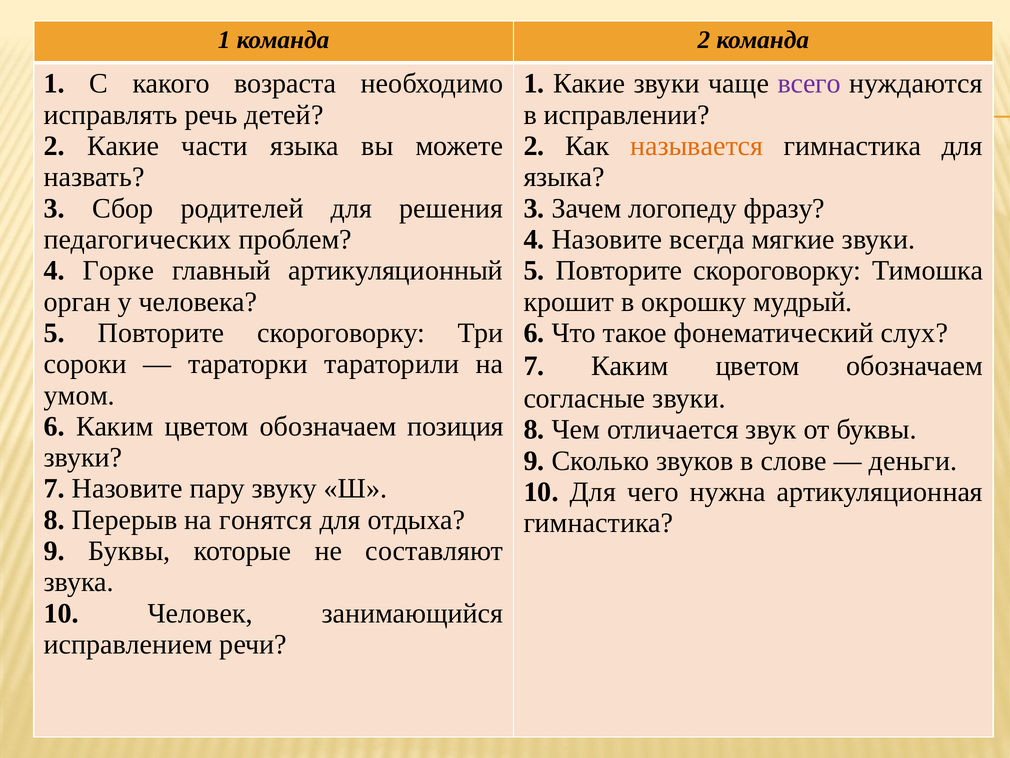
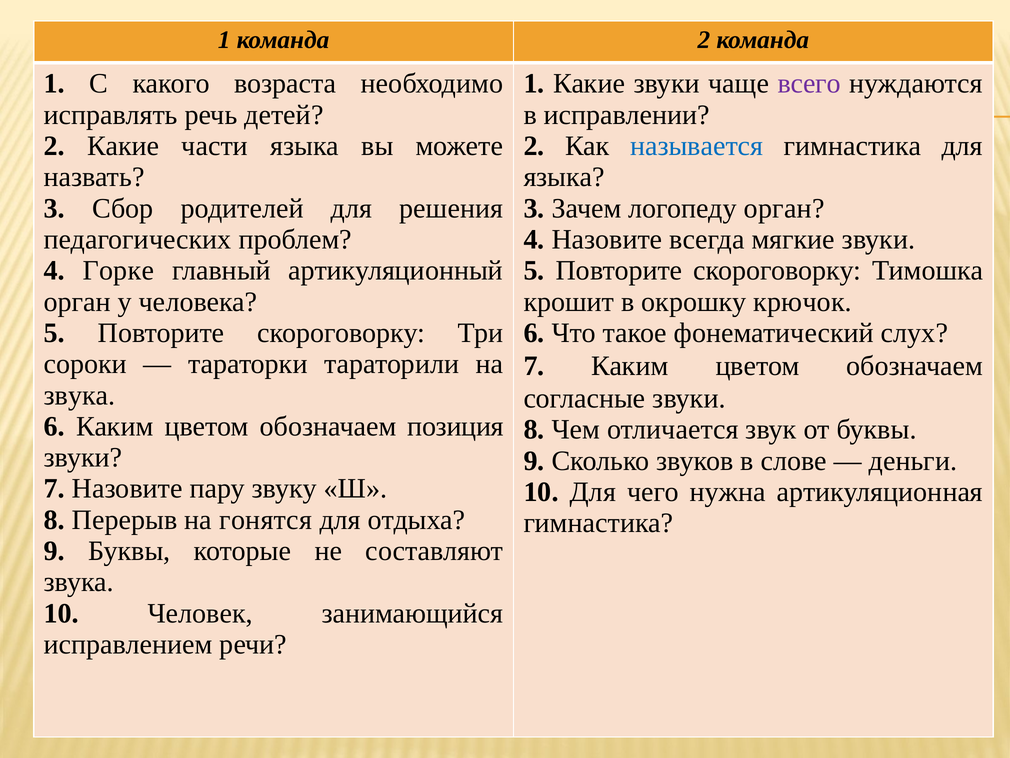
называется colour: orange -> blue
логопеду фразу: фразу -> орган
мудрый: мудрый -> крючок
умом at (79, 395): умом -> звука
